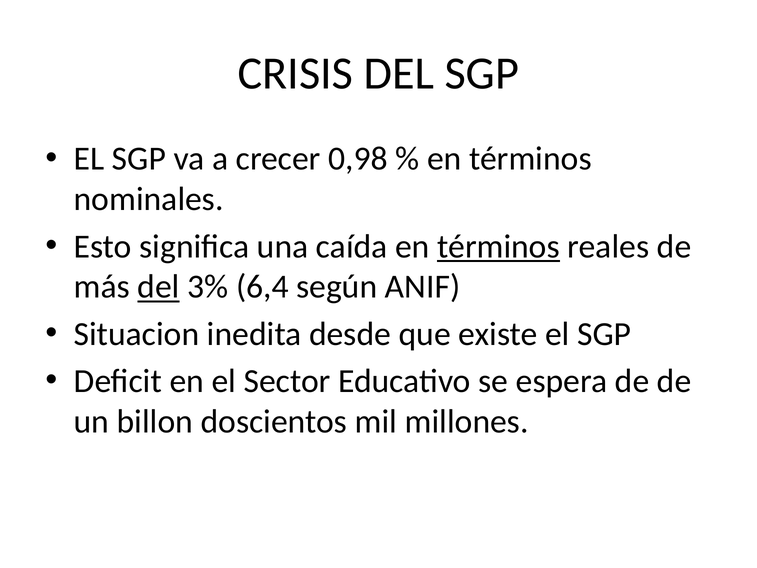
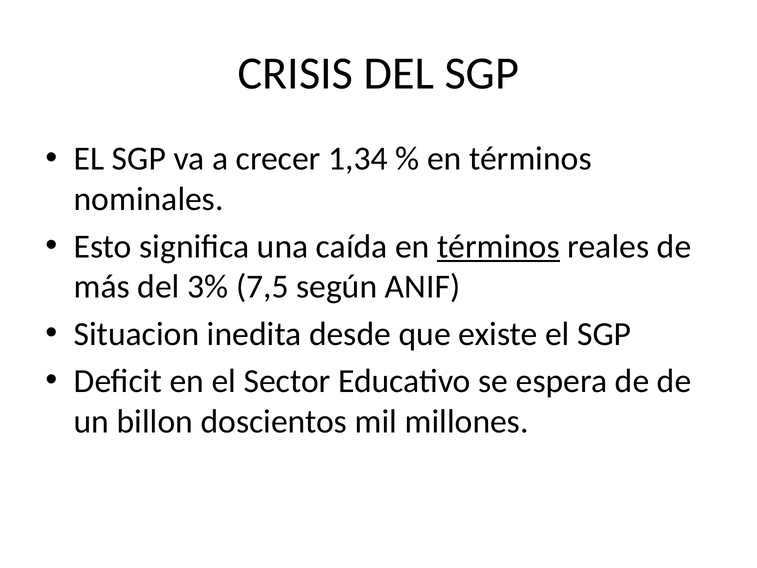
0,98: 0,98 -> 1,34
del at (159, 287) underline: present -> none
6,4: 6,4 -> 7,5
